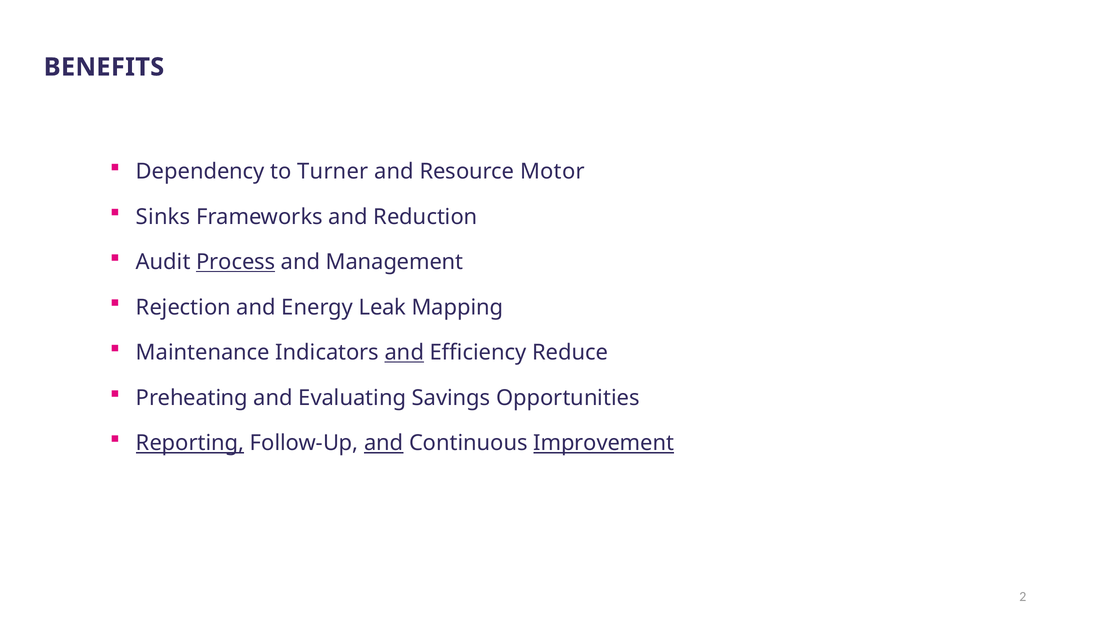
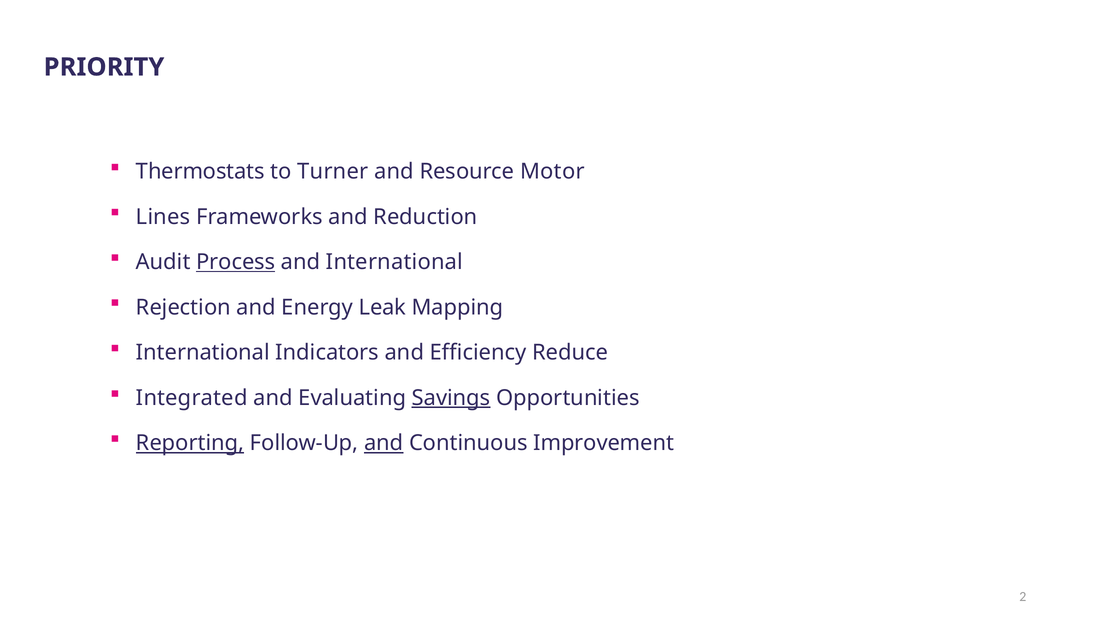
BENEFITS: BENEFITS -> PRIORITY
Dependency: Dependency -> Thermostats
Sinks: Sinks -> Lines
and Management: Management -> International
Maintenance at (203, 353): Maintenance -> International
and at (404, 353) underline: present -> none
Preheating: Preheating -> Integrated
Savings underline: none -> present
Improvement underline: present -> none
